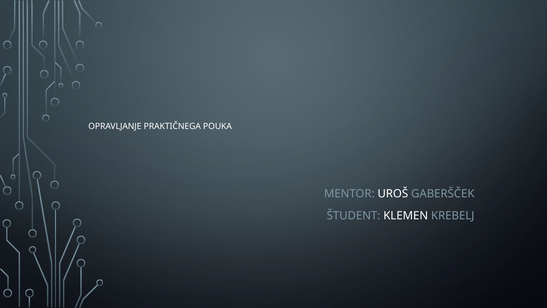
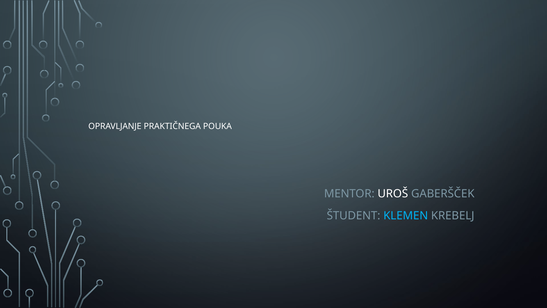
KLEMEN colour: white -> light blue
